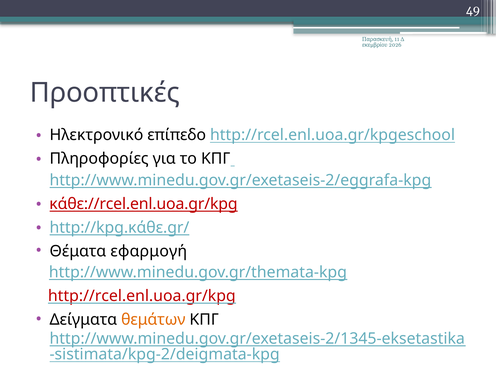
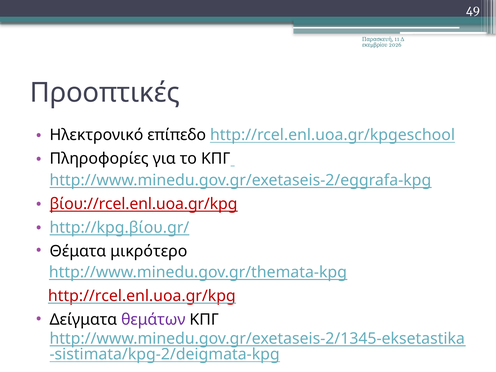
κάθε://rcel.enl.uoa.gr/kpg: κάθε://rcel.enl.uoa.gr/kpg -> βίου://rcel.enl.uoa.gr/kpg
http://kpg.κάθε.gr/: http://kpg.κάθε.gr/ -> http://kpg.βίου.gr/
εφαρμογή: εφαρμογή -> μικρότερο
θεμάτων colour: orange -> purple
